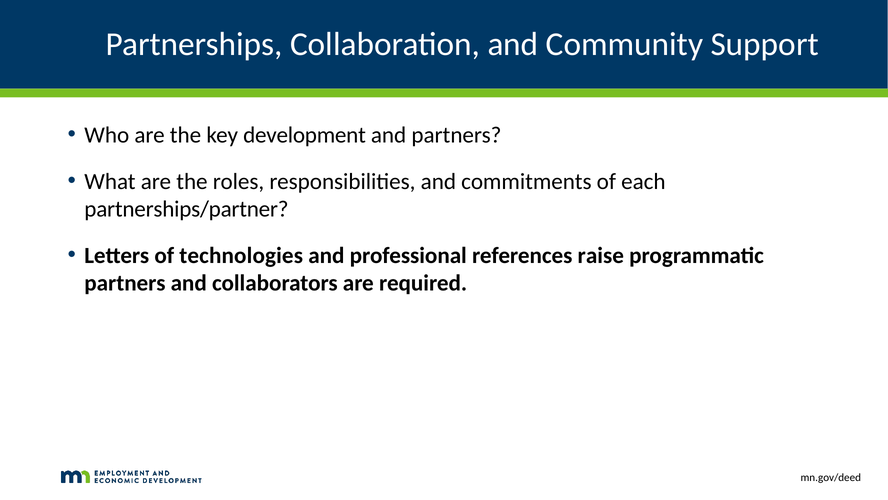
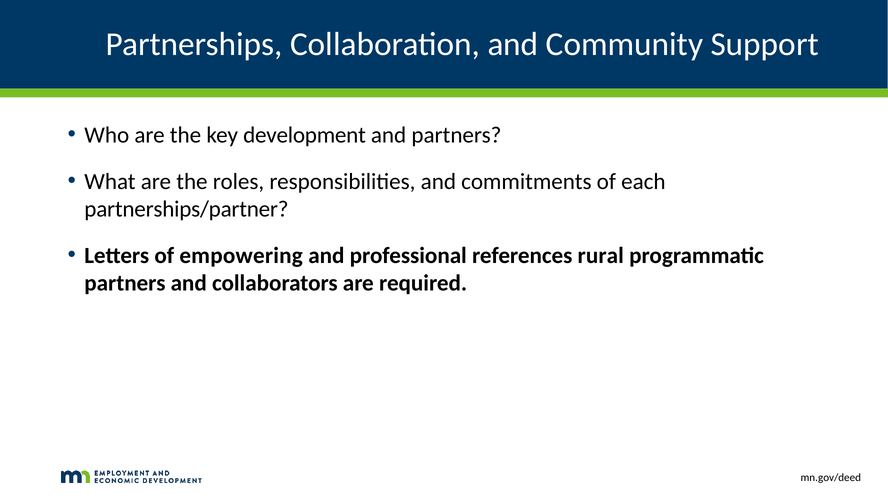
technologies: technologies -> empowering
raise: raise -> rural
